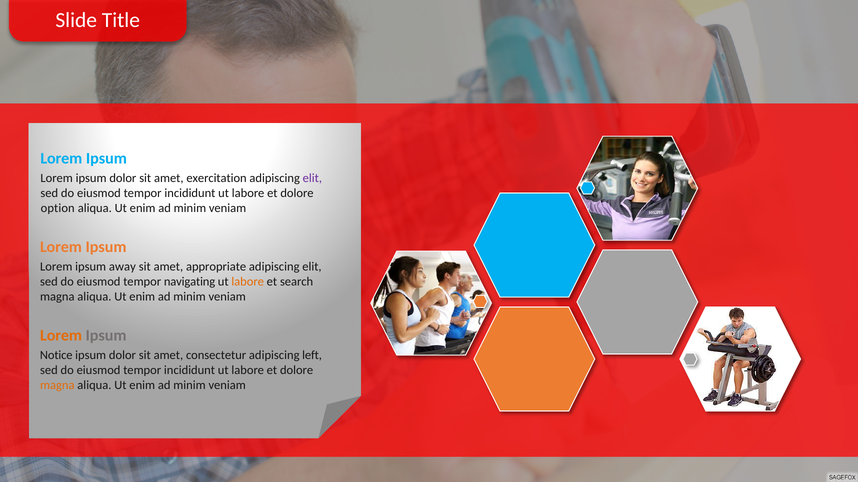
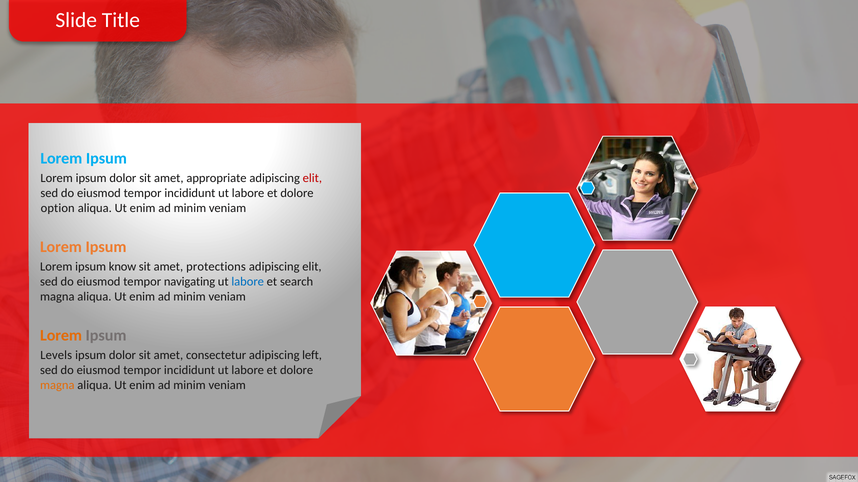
exercitation: exercitation -> appropriate
elit at (312, 178) colour: purple -> red
away: away -> know
appropriate: appropriate -> protections
labore at (248, 282) colour: orange -> blue
Notice: Notice -> Levels
